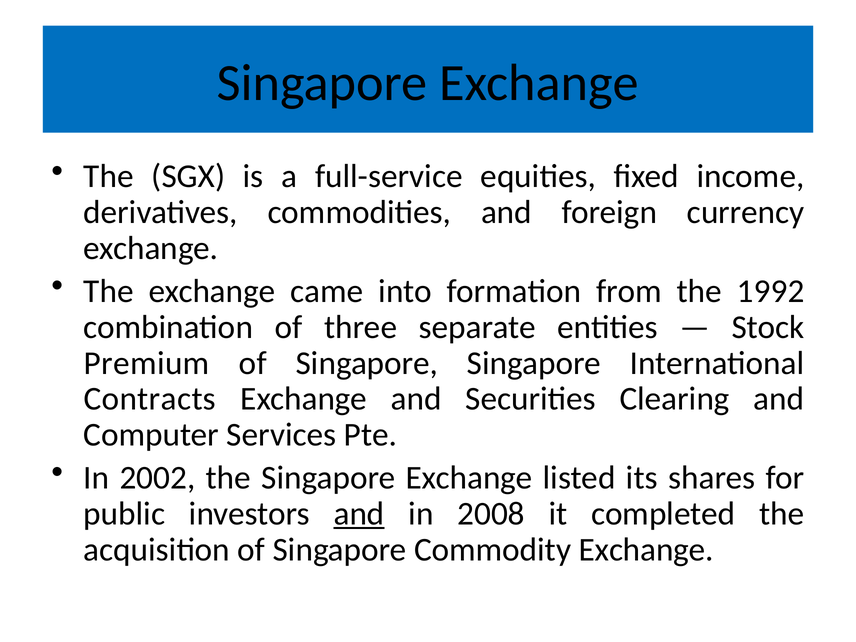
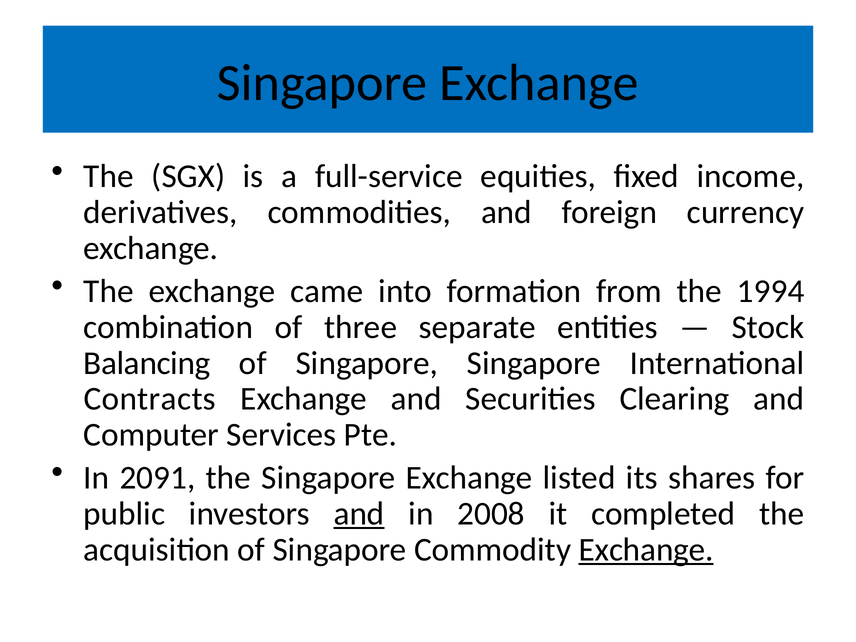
1992: 1992 -> 1994
Premium: Premium -> Balancing
2002: 2002 -> 2091
Exchange at (646, 550) underline: none -> present
